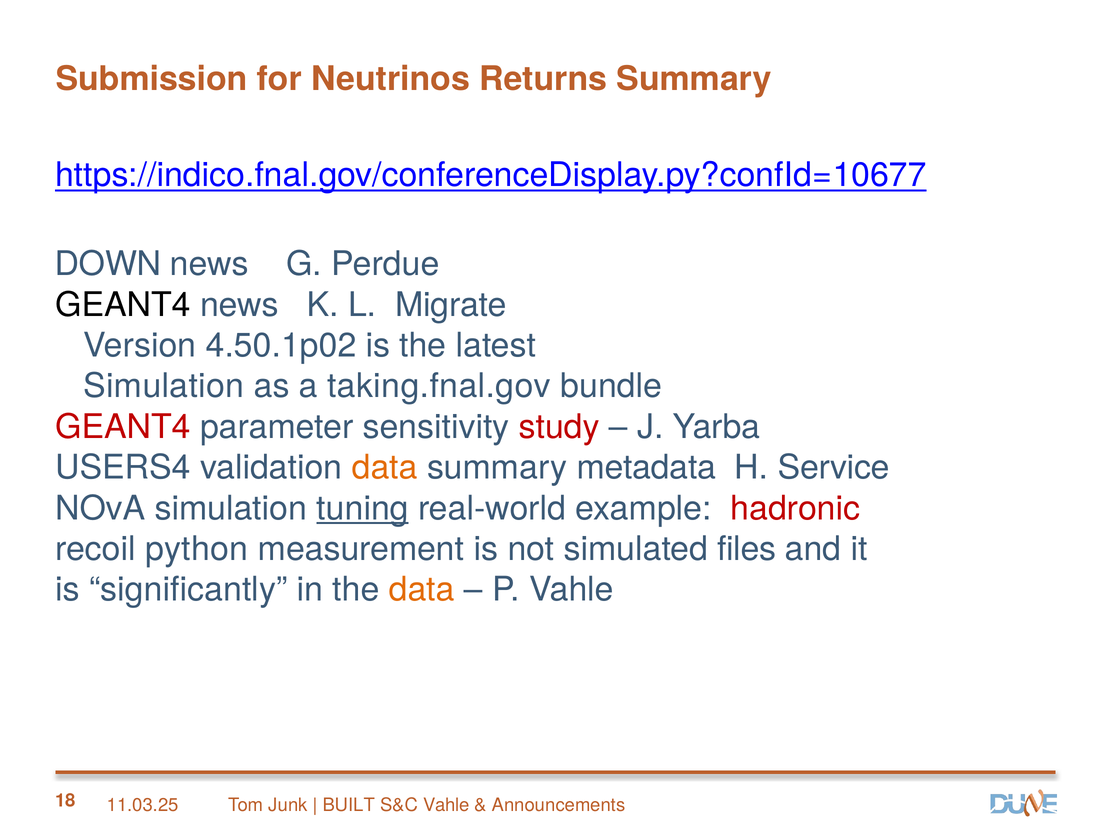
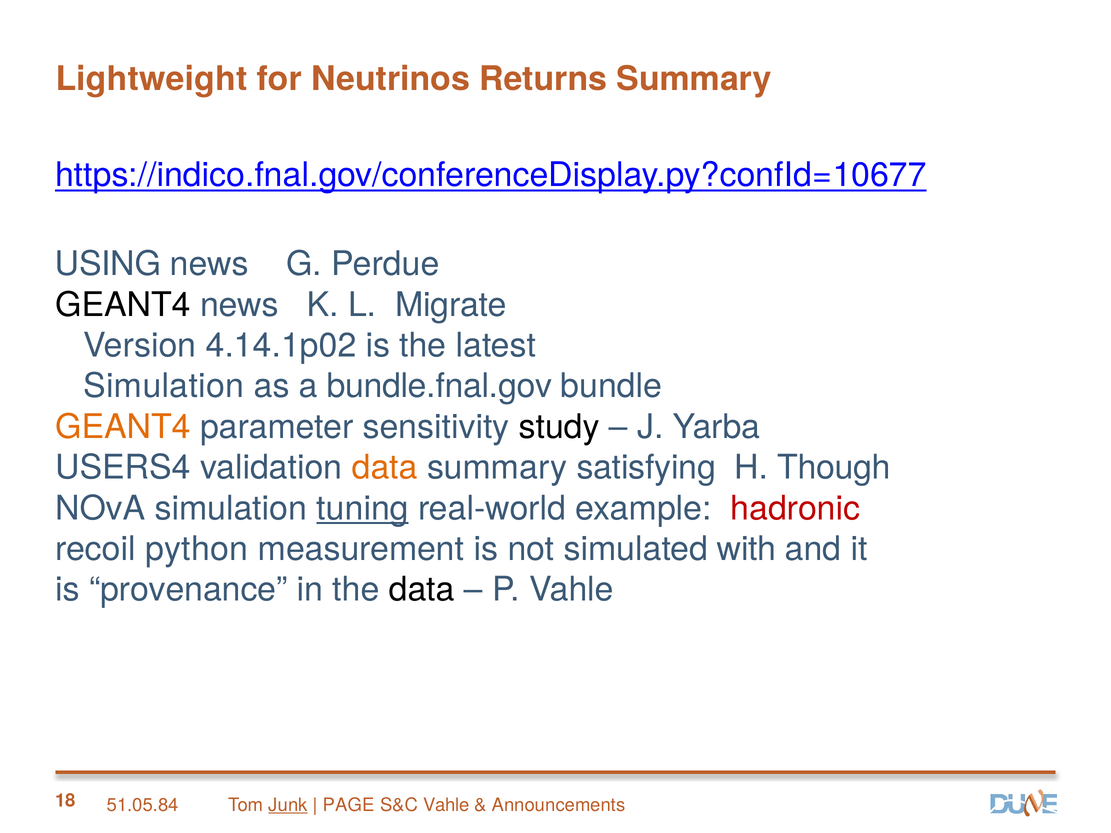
Submission: Submission -> Lightweight
DOWN: DOWN -> USING
4.50.1p02: 4.50.1p02 -> 4.14.1p02
taking.fnal.gov: taking.fnal.gov -> bundle.fnal.gov
GEANT4 at (123, 427) colour: red -> orange
study colour: red -> black
metadata: metadata -> satisfying
Service: Service -> Though
files: files -> with
significantly: significantly -> provenance
data at (422, 590) colour: orange -> black
11.03.25: 11.03.25 -> 51.05.84
Junk underline: none -> present
BUILT: BUILT -> PAGE
